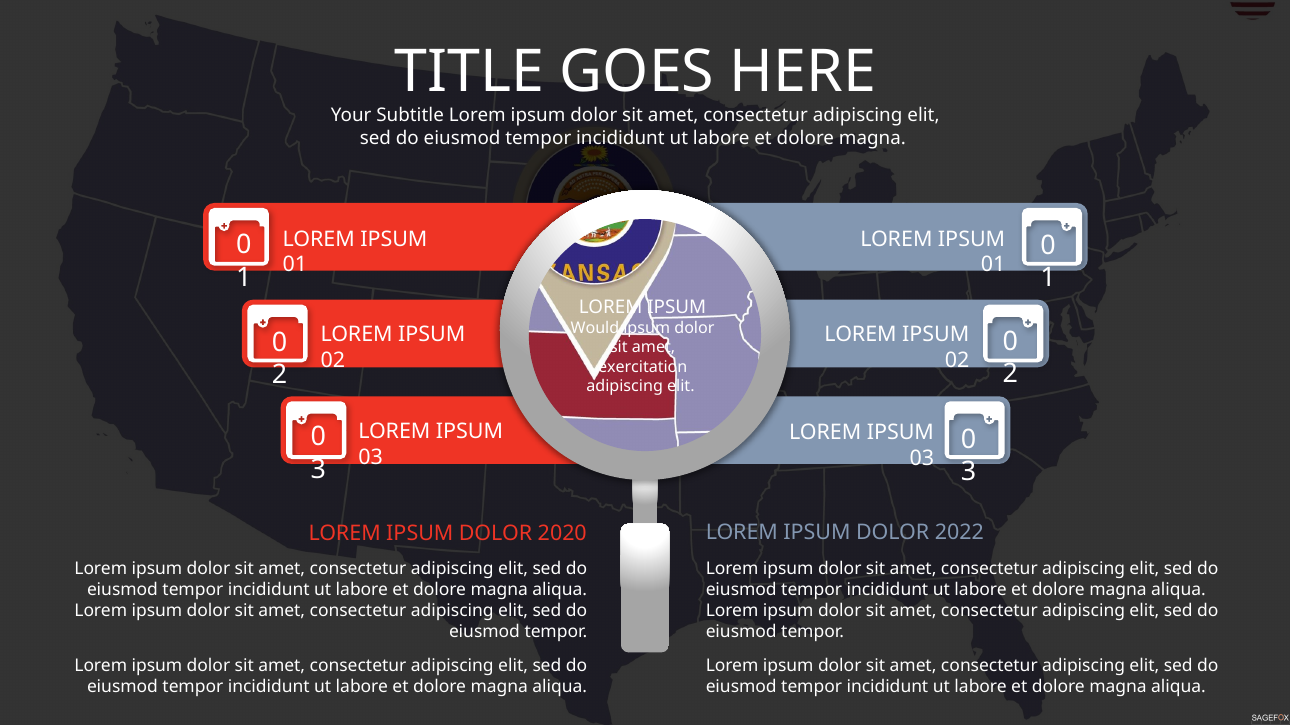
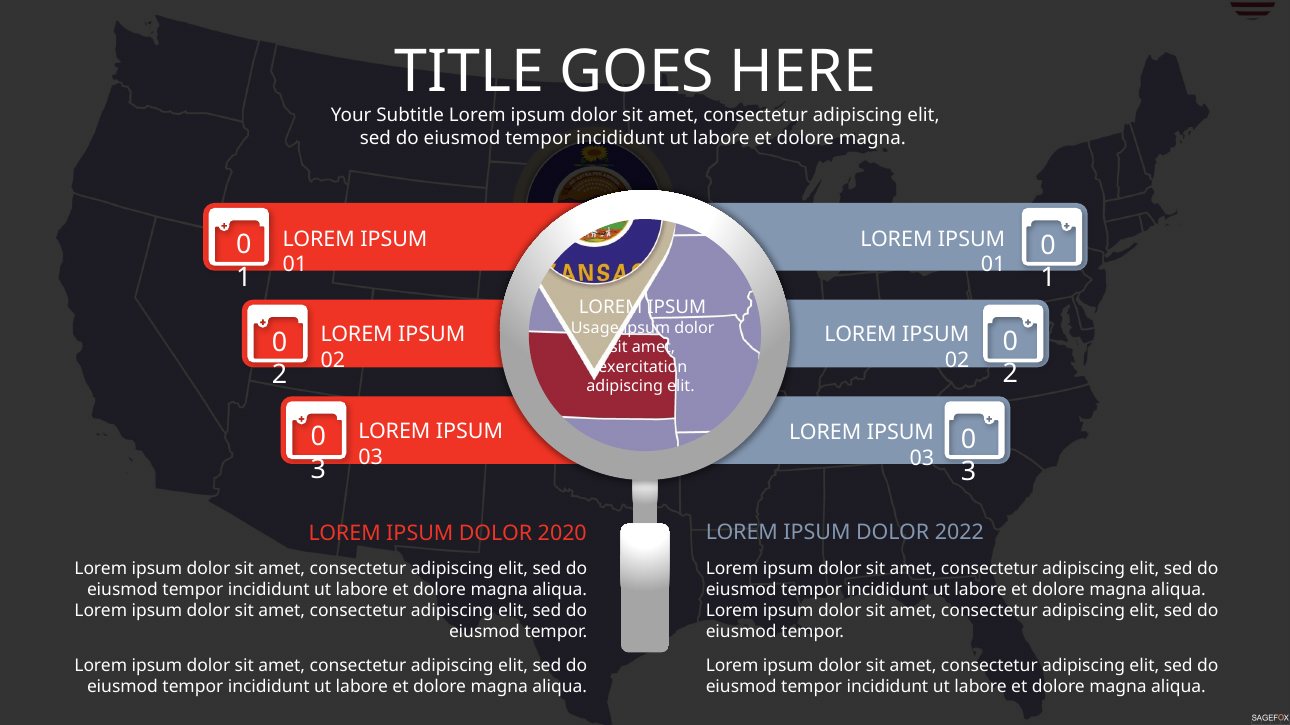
Would: Would -> Usage
